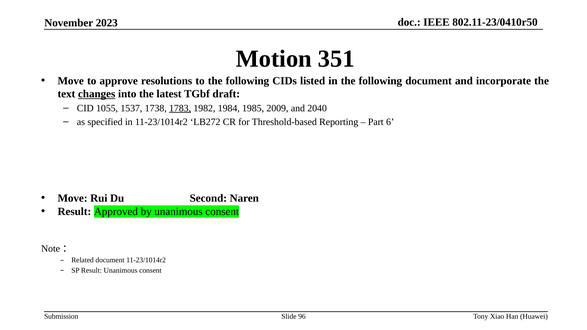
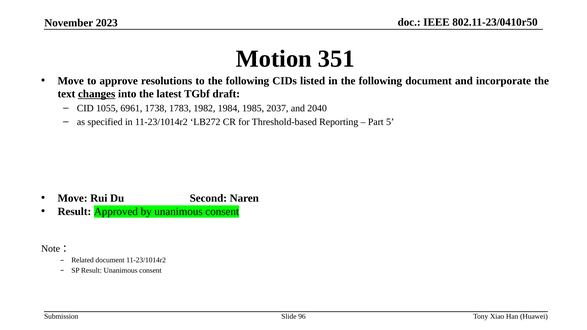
1537: 1537 -> 6961
1783 underline: present -> none
2009: 2009 -> 2037
6: 6 -> 5
